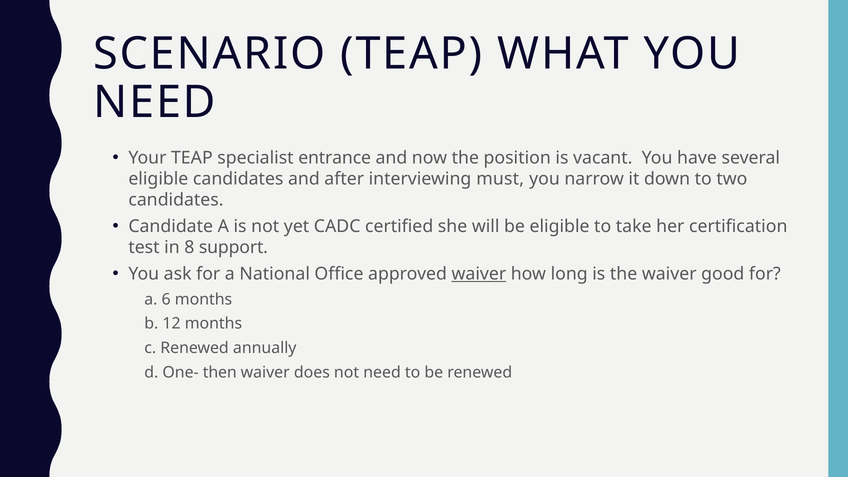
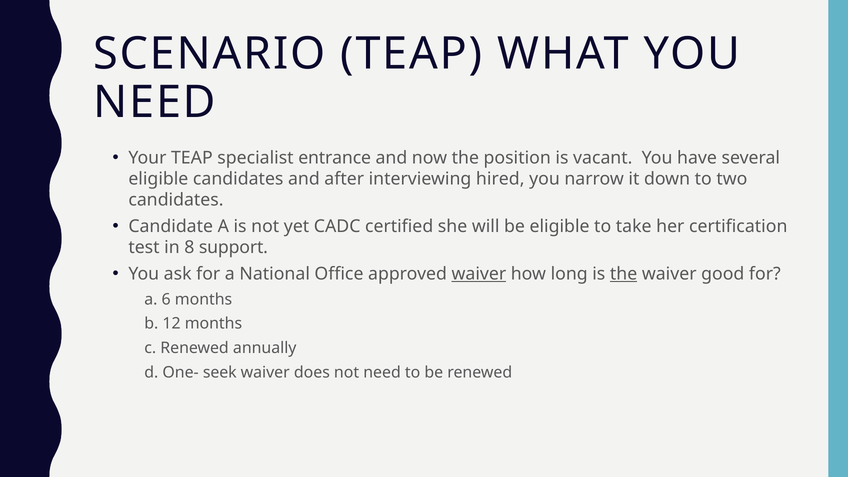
must: must -> hired
the at (624, 274) underline: none -> present
then: then -> seek
